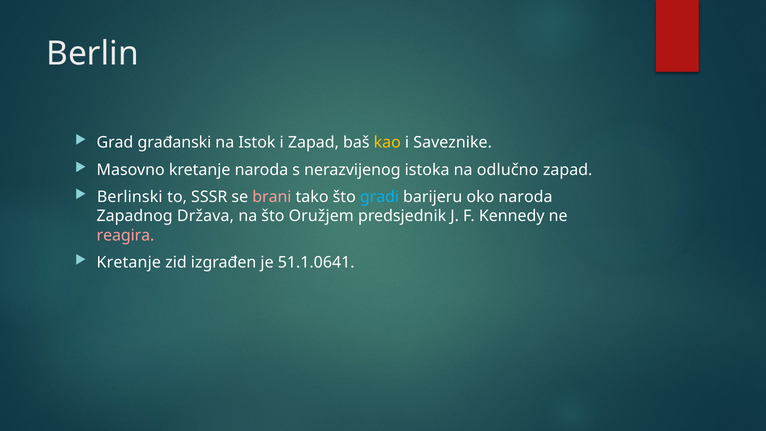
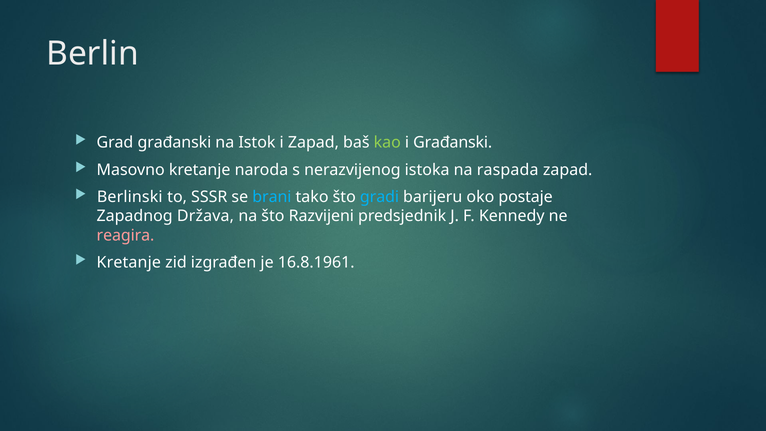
kao colour: yellow -> light green
i Saveznike: Saveznike -> Građanski
odlučno: odlučno -> raspada
brani colour: pink -> light blue
oko naroda: naroda -> postaje
Oružjem: Oružjem -> Razvijeni
51.1.0641: 51.1.0641 -> 16.8.1961
